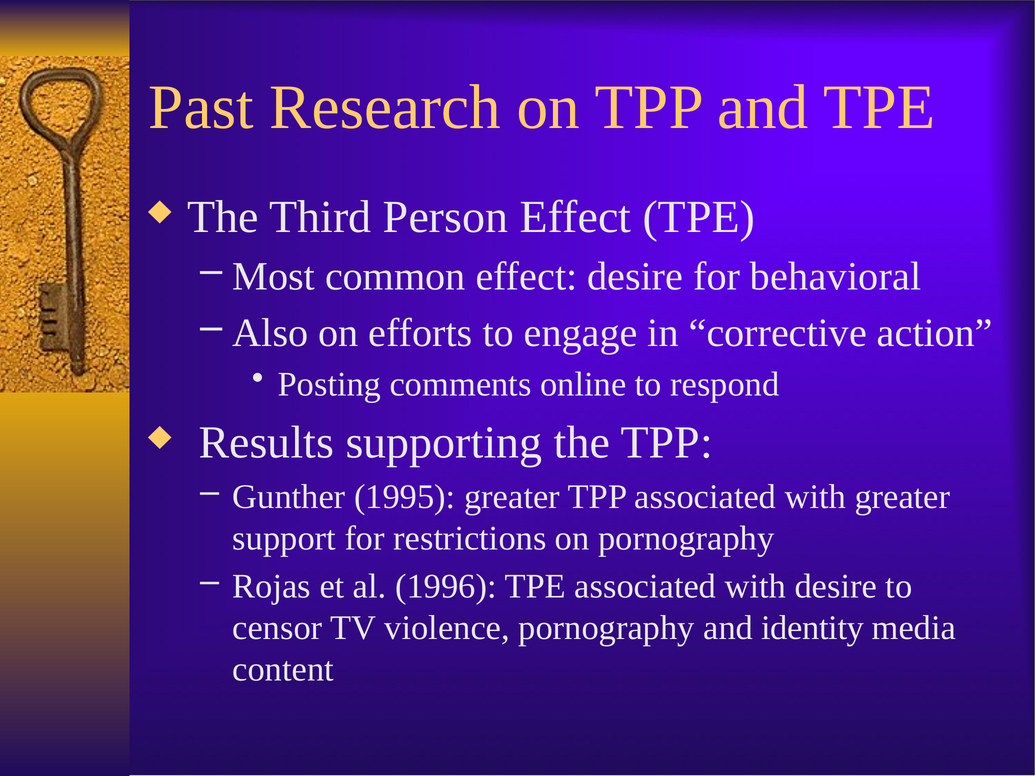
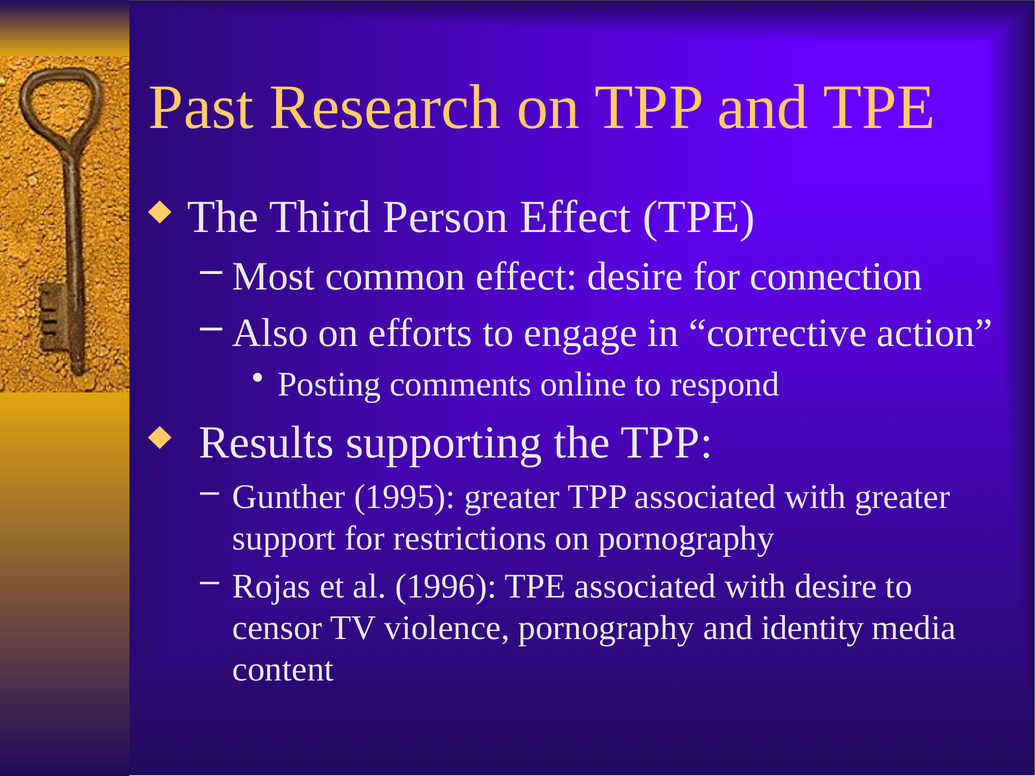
behavioral: behavioral -> connection
